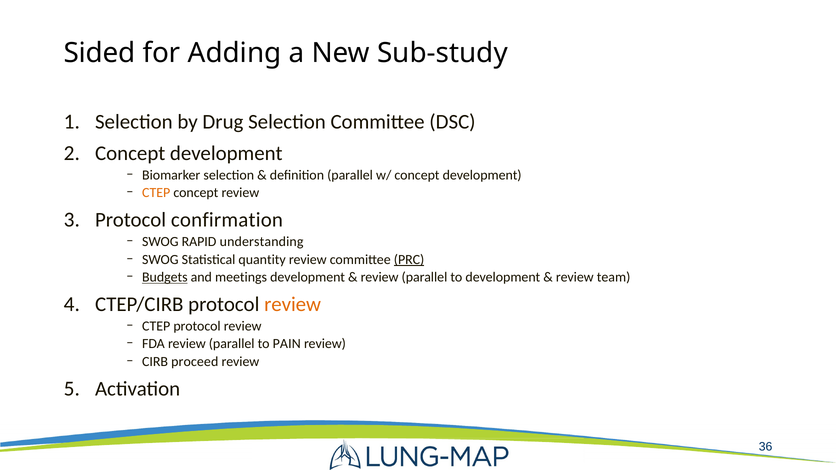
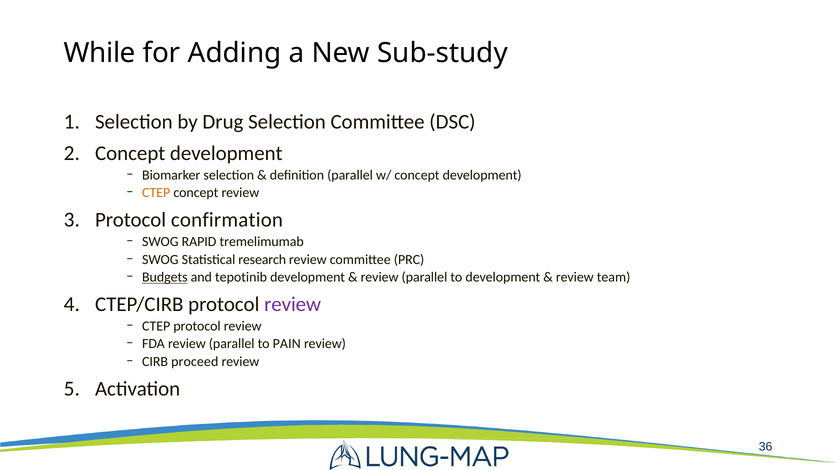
Sided: Sided -> While
understanding: understanding -> tremelimumab
quantity: quantity -> research
PRC underline: present -> none
meetings: meetings -> tepotinib
review at (293, 305) colour: orange -> purple
